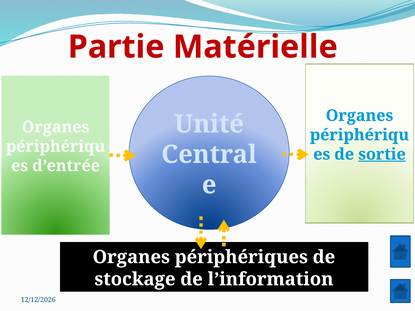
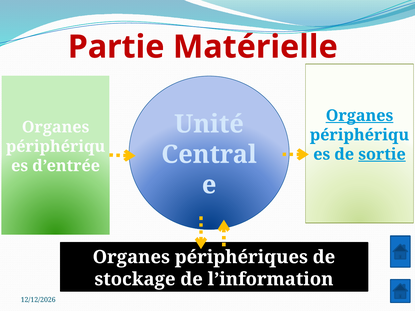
Organes at (359, 116) underline: none -> present
